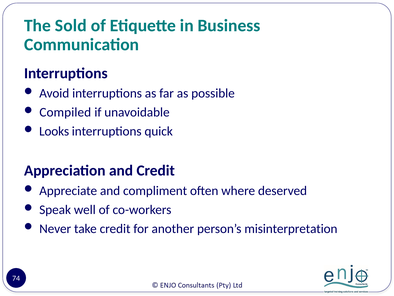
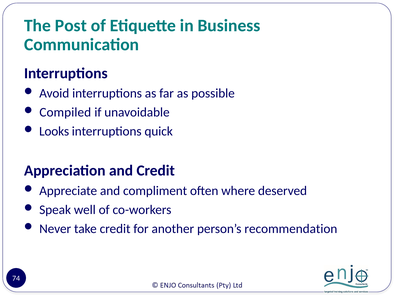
Sold: Sold -> Post
misinterpretation: misinterpretation -> recommendation
